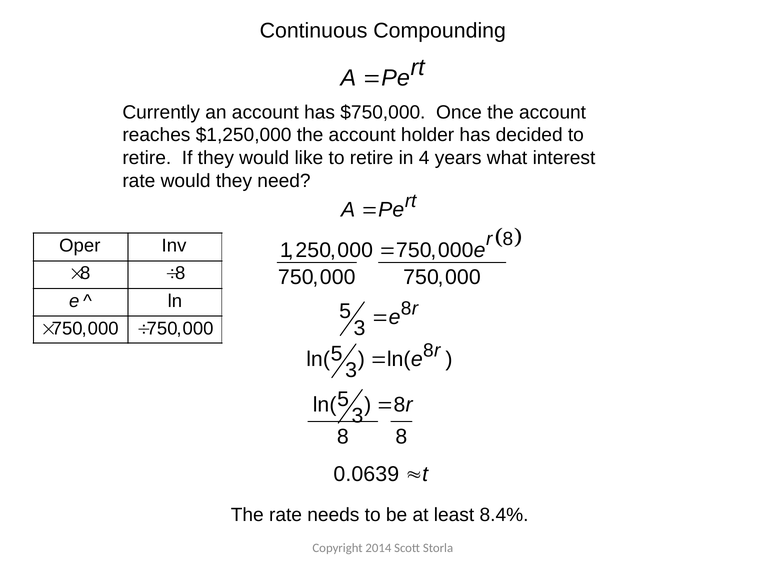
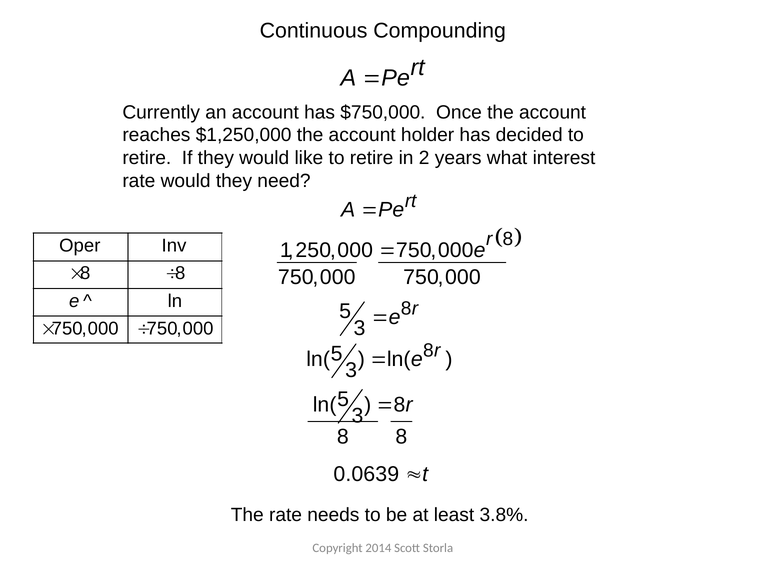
4: 4 -> 2
8.4%: 8.4% -> 3.8%
